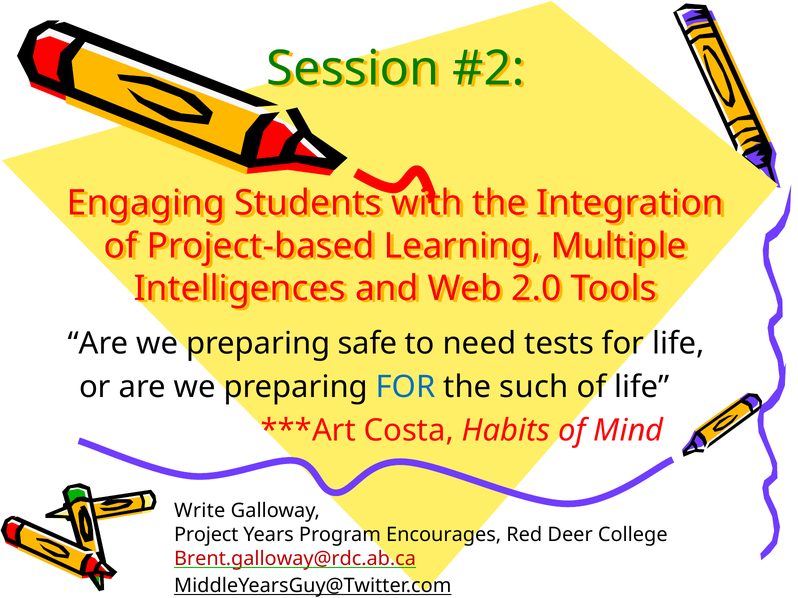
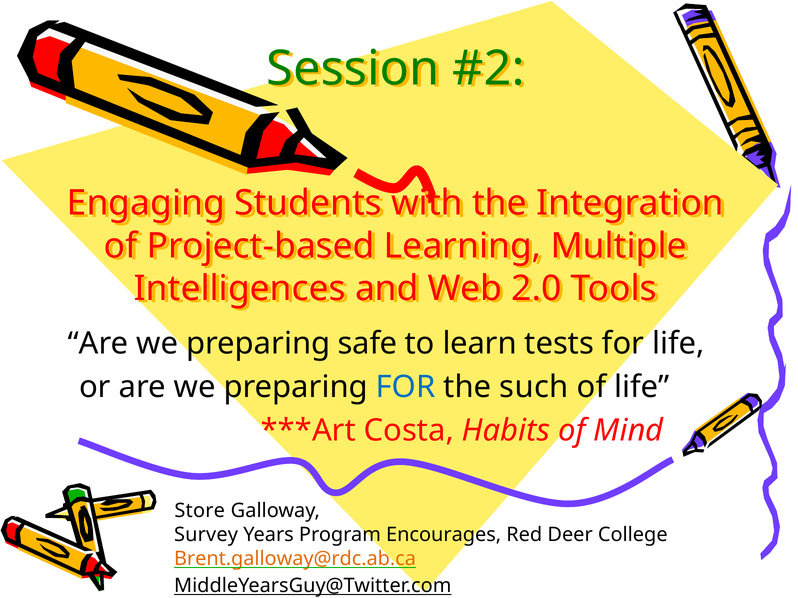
need: need -> learn
Write: Write -> Store
Project: Project -> Survey
Brent.galloway@rdc.ab.ca colour: red -> orange
